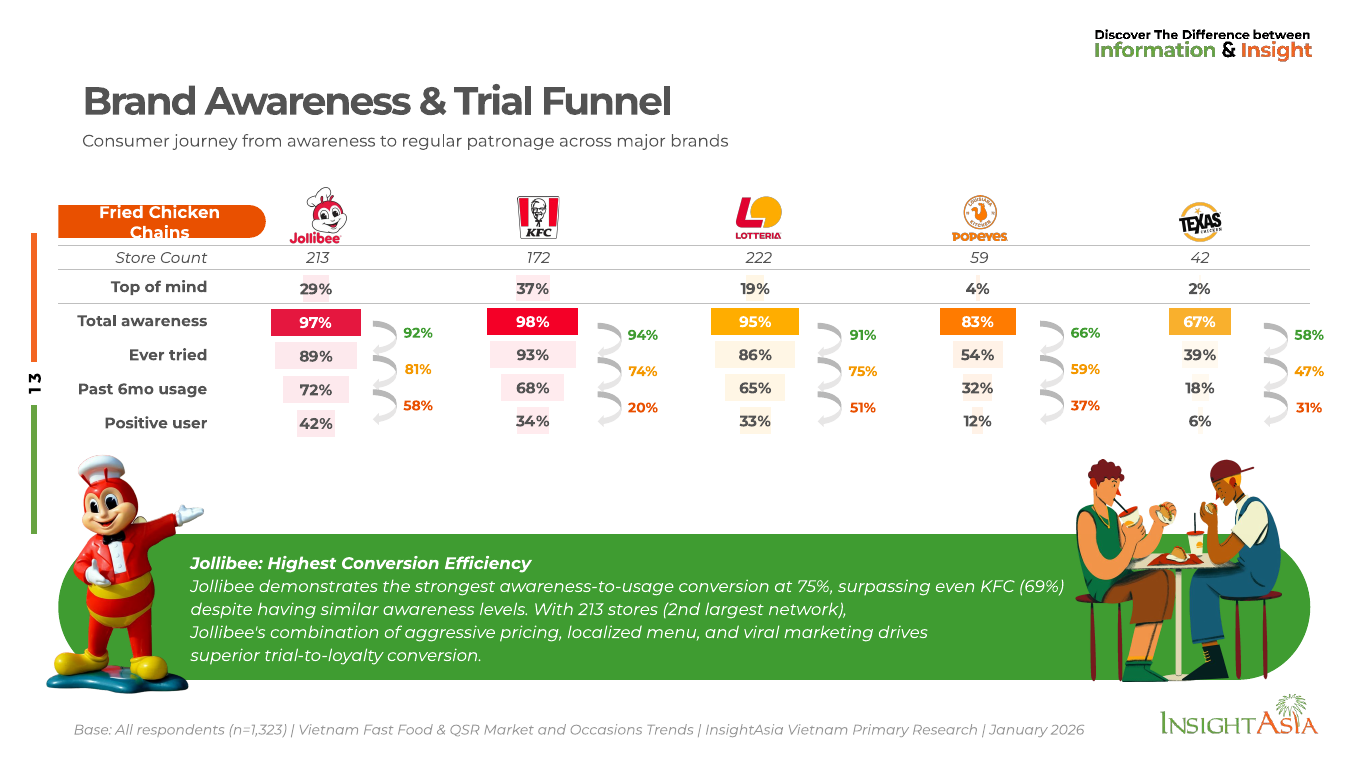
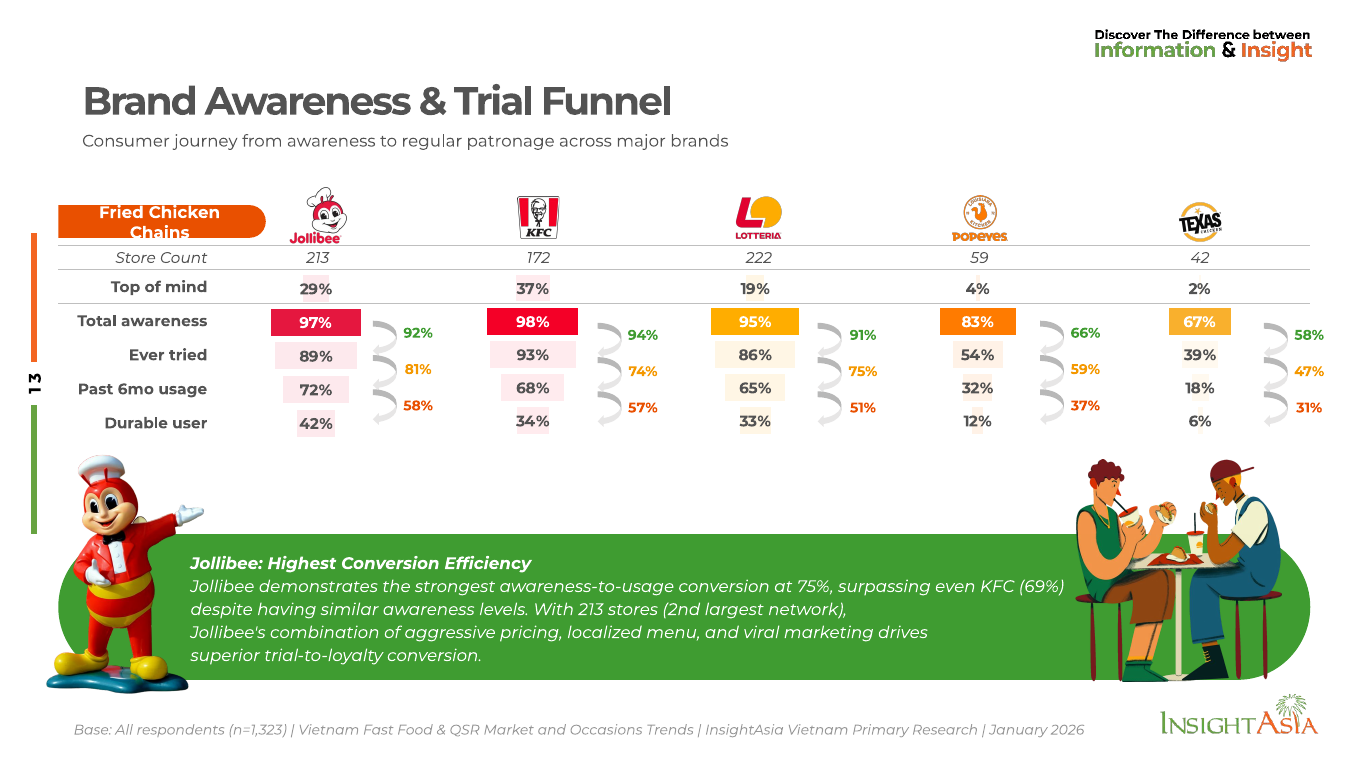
20%: 20% -> 57%
Positive: Positive -> Durable
